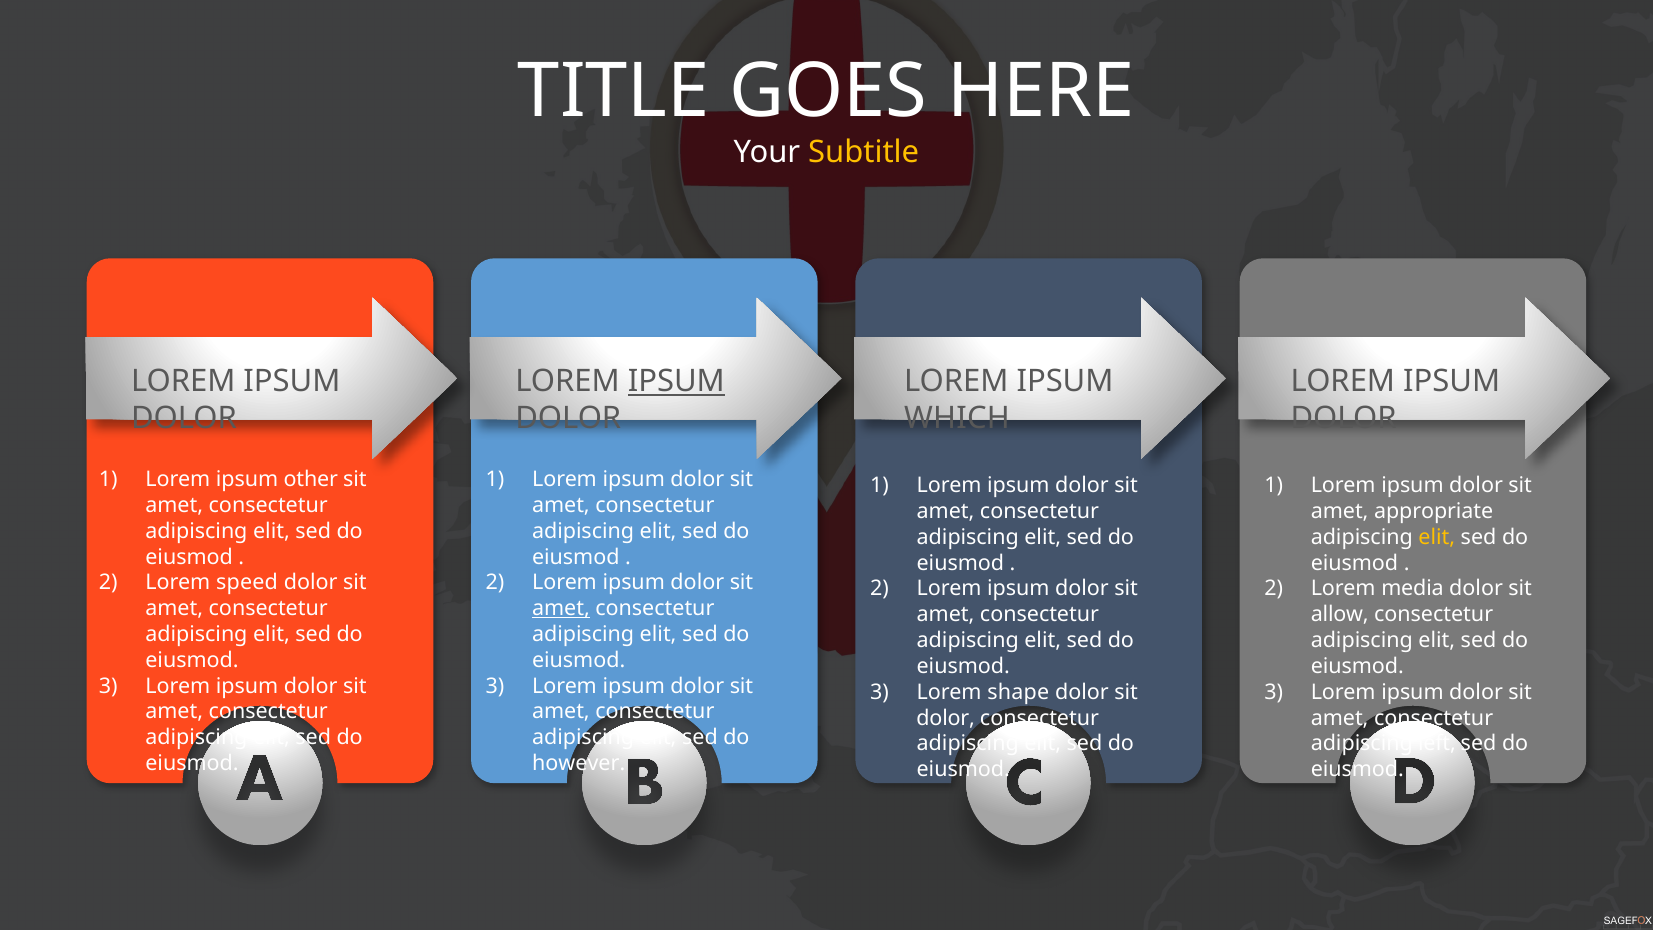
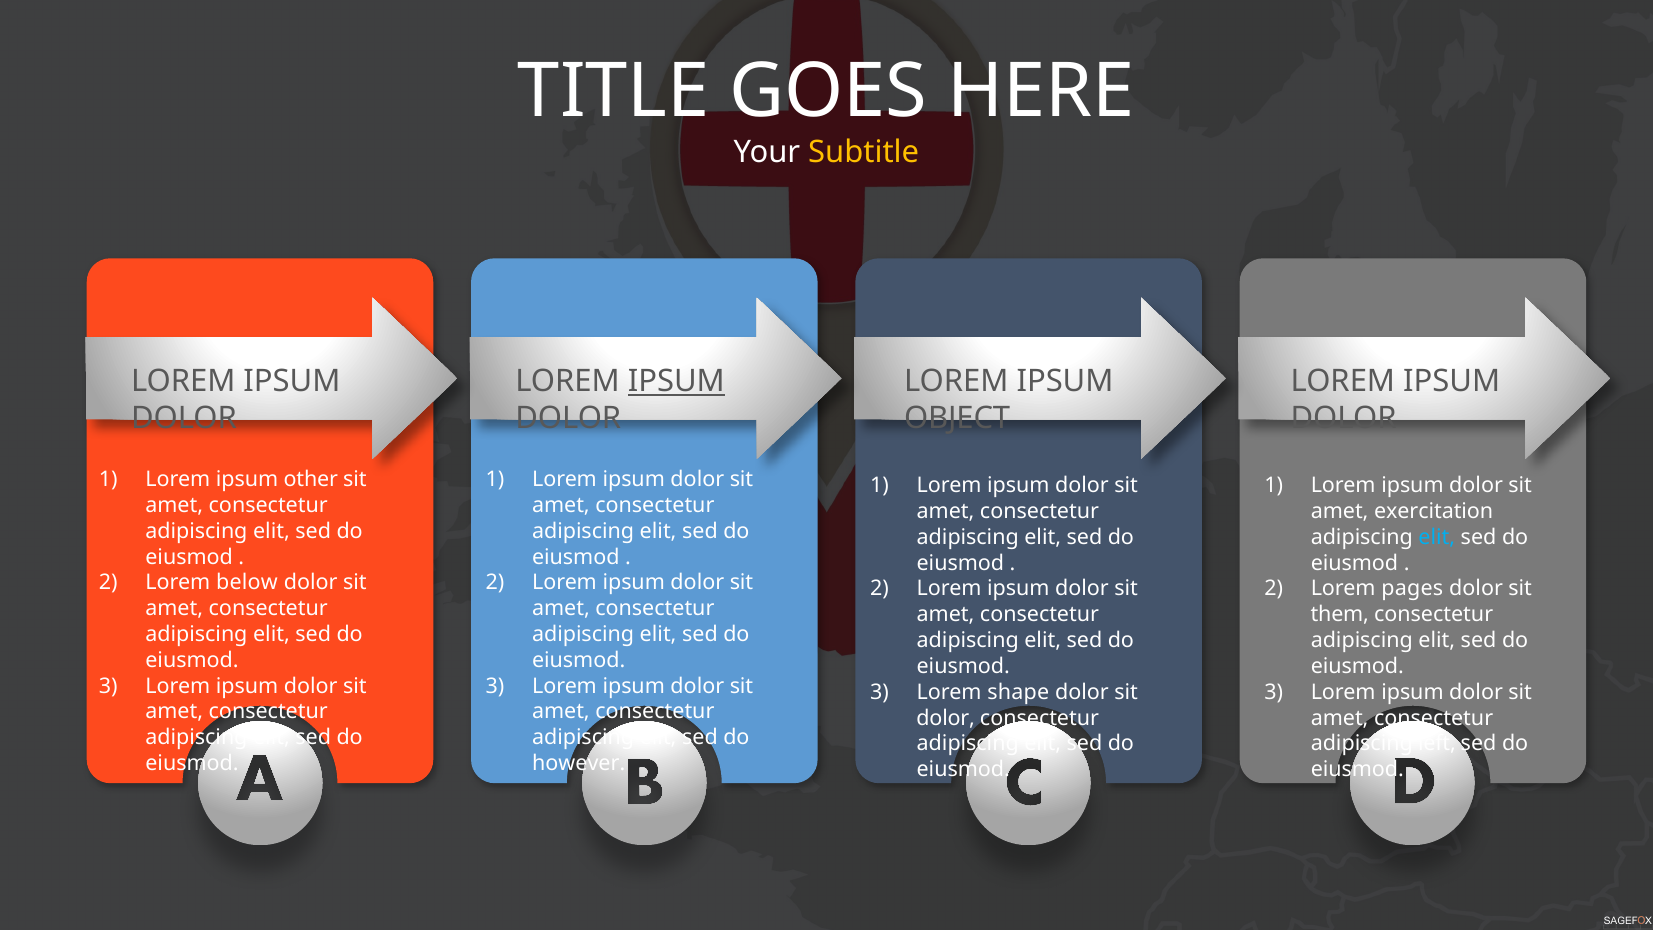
WHICH: WHICH -> OBJECT
appropriate: appropriate -> exercitation
elit at (1437, 537) colour: yellow -> light blue
speed: speed -> below
media: media -> pages
amet at (561, 608) underline: present -> none
allow: allow -> them
